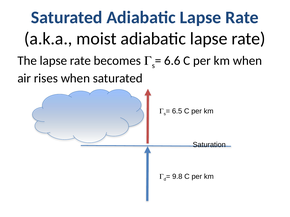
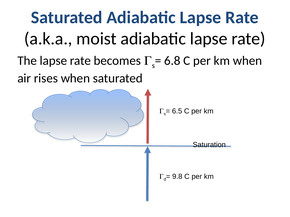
6.6: 6.6 -> 6.8
